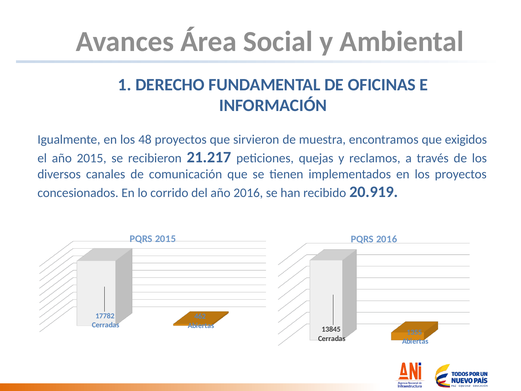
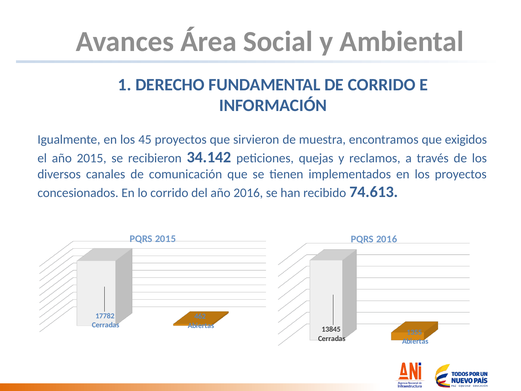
DE OFICINAS: OFICINAS -> CORRIDO
48: 48 -> 45
21.217: 21.217 -> 34.142
20.919: 20.919 -> 74.613
